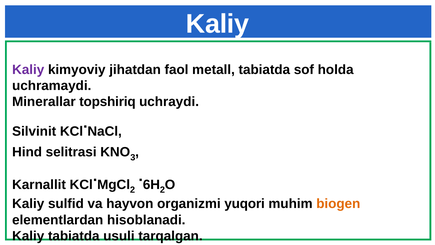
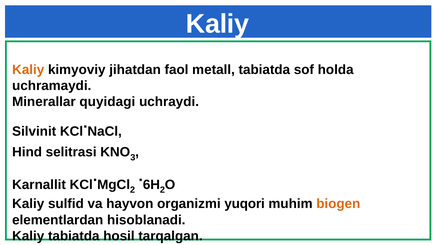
Kaliy at (28, 69) colour: purple -> orange
topshiriq: topshiriq -> quyidagi
usuli: usuli -> hosil
